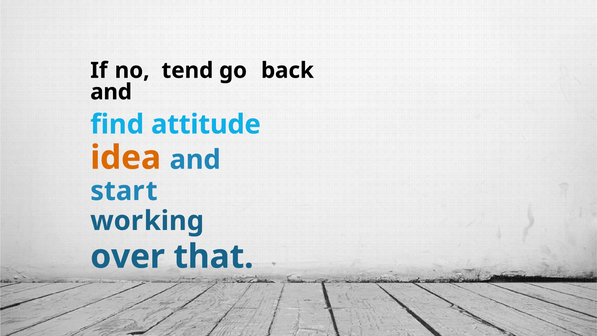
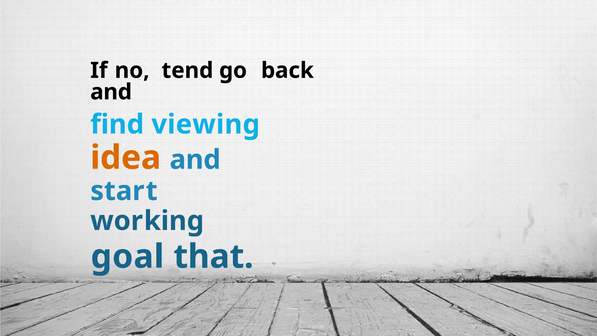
attitude: attitude -> viewing
over: over -> goal
